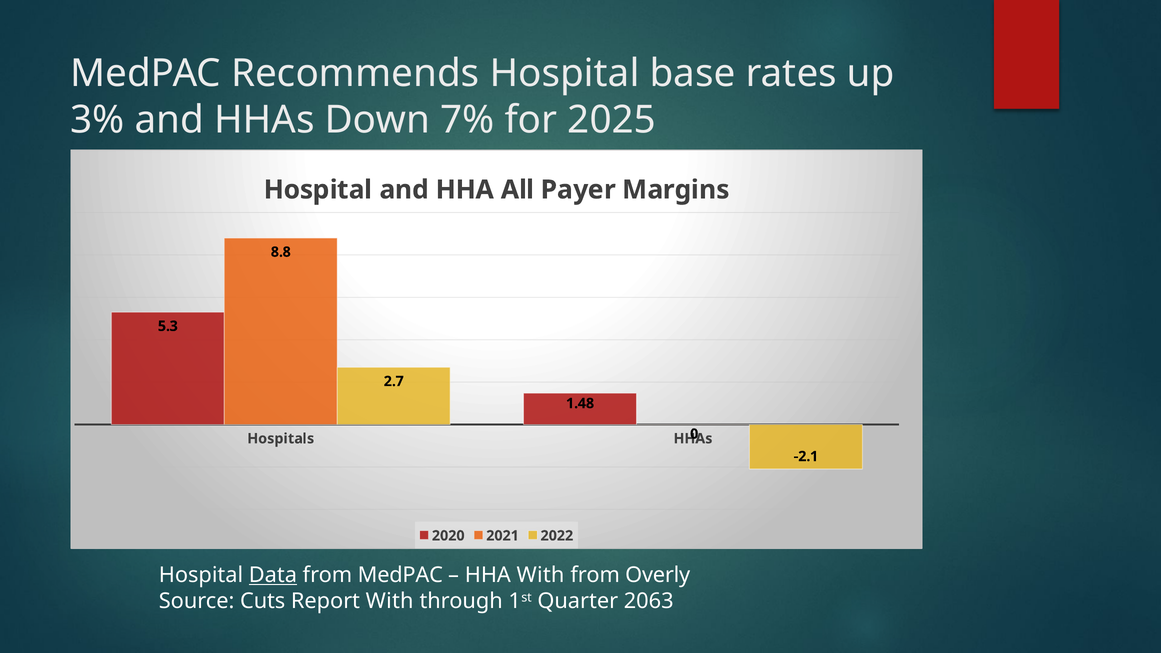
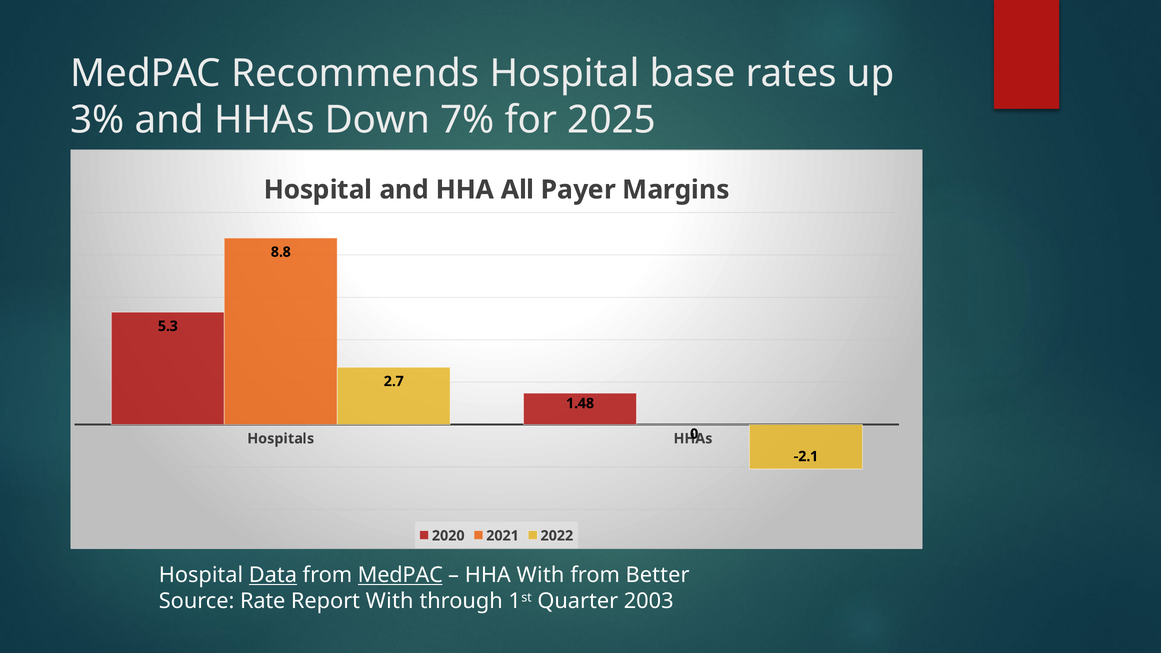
MedPAC at (400, 575) underline: none -> present
Overly: Overly -> Better
Cuts: Cuts -> Rate
2063: 2063 -> 2003
